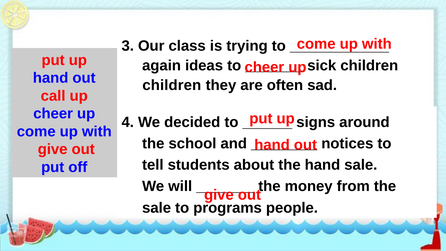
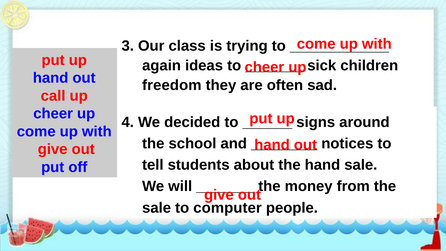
children at (172, 85): children -> freedom
programs: programs -> computer
